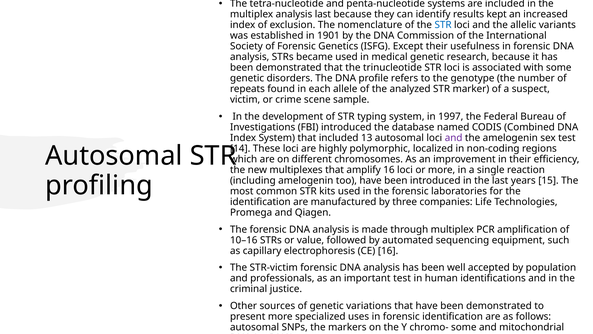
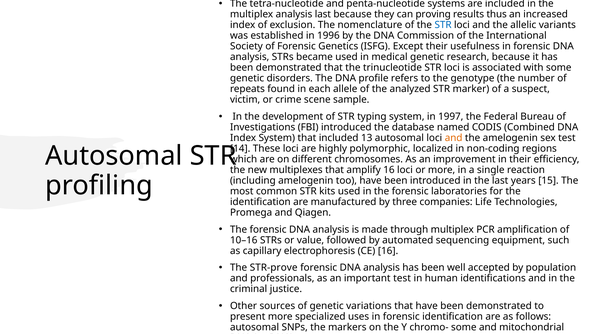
identify: identify -> proving
kept: kept -> thus
1901: 1901 -> 1996
and at (454, 138) colour: purple -> orange
STR‐victim: STR‐victim -> STR‐prove
